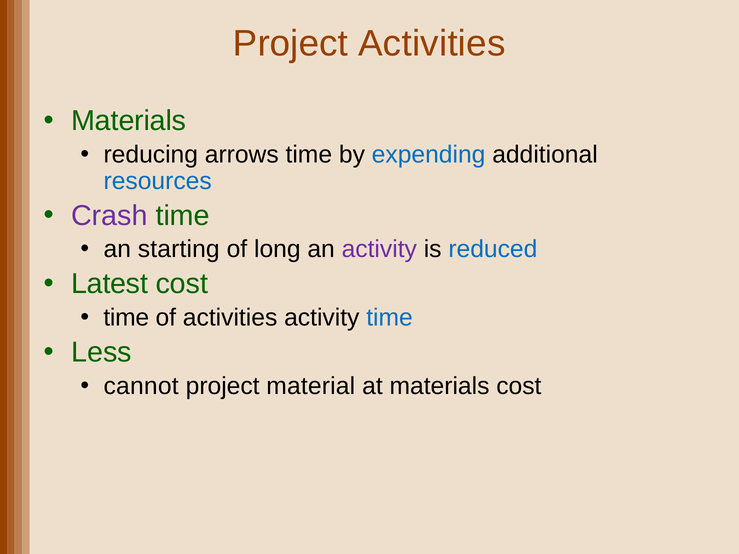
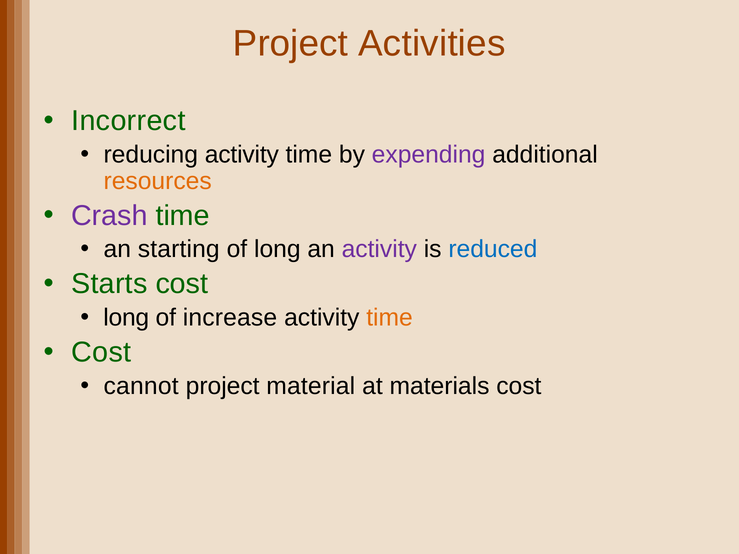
Materials at (129, 121): Materials -> Incorrect
reducing arrows: arrows -> activity
expending colour: blue -> purple
resources colour: blue -> orange
Latest: Latest -> Starts
time at (126, 318): time -> long
of activities: activities -> increase
time at (390, 318) colour: blue -> orange
Less at (102, 352): Less -> Cost
